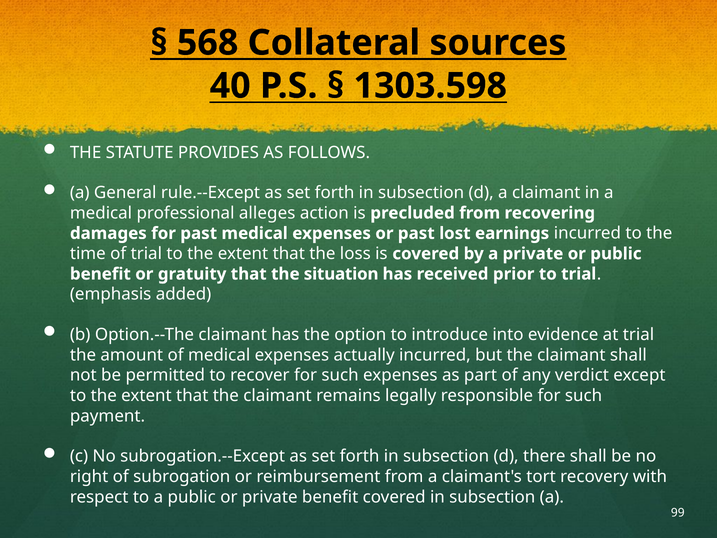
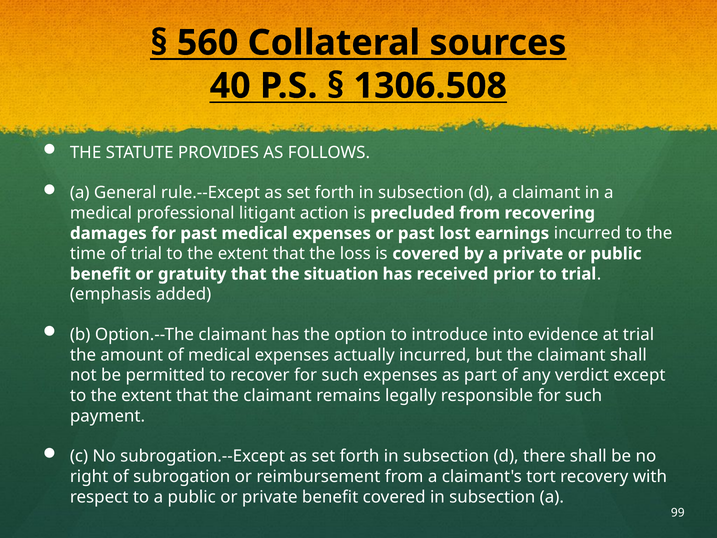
568: 568 -> 560
1303.598: 1303.598 -> 1306.508
alleges: alleges -> litigant
